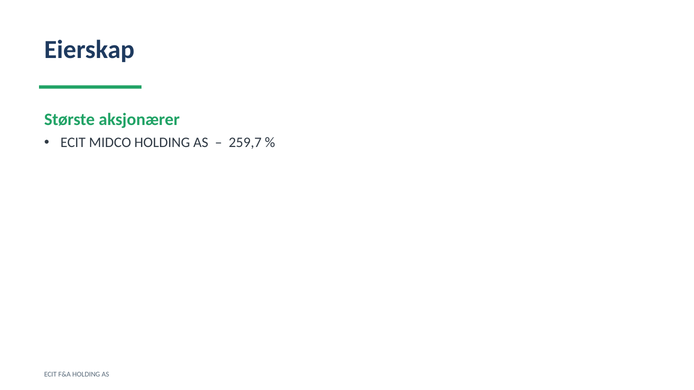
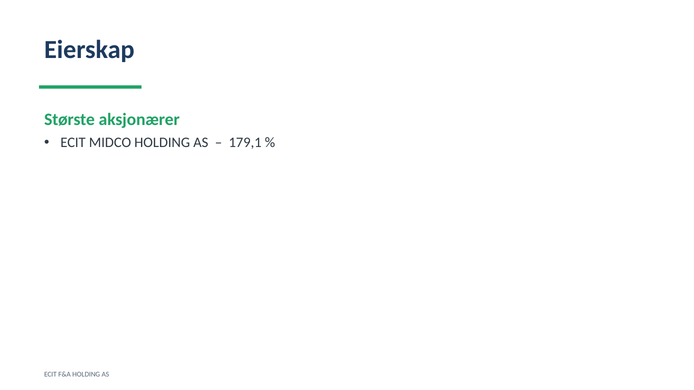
259,7: 259,7 -> 179,1
